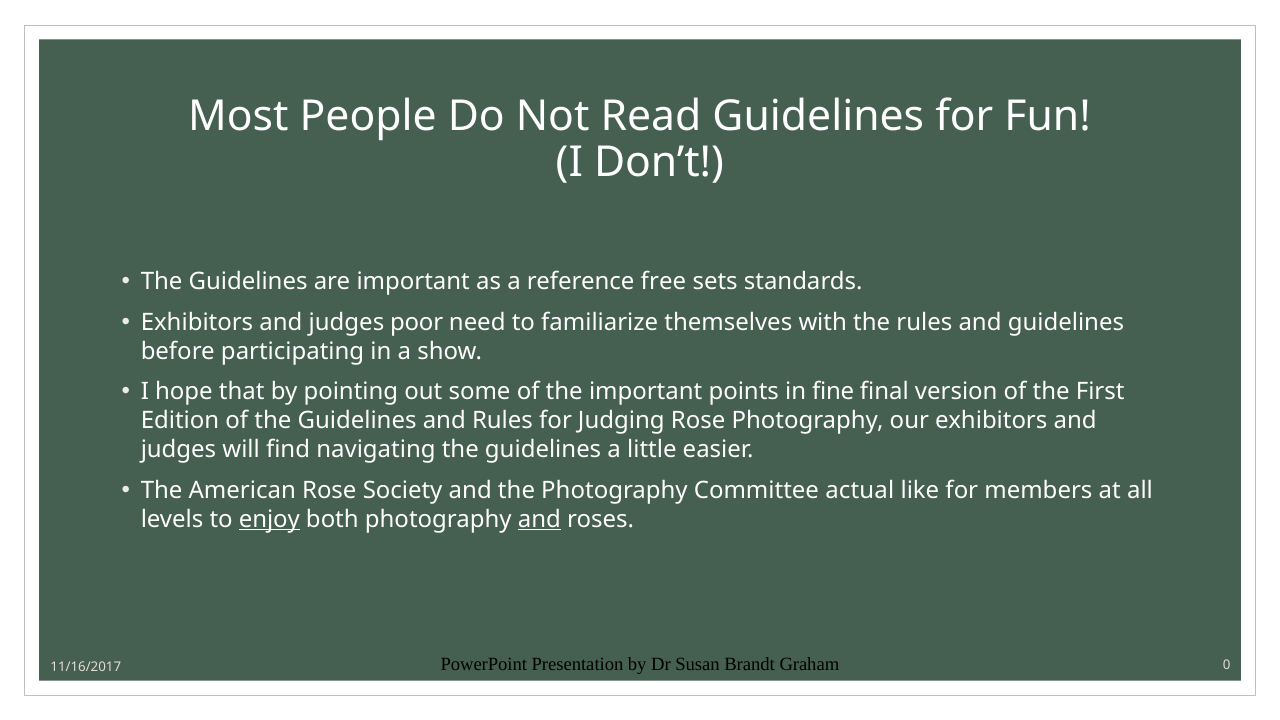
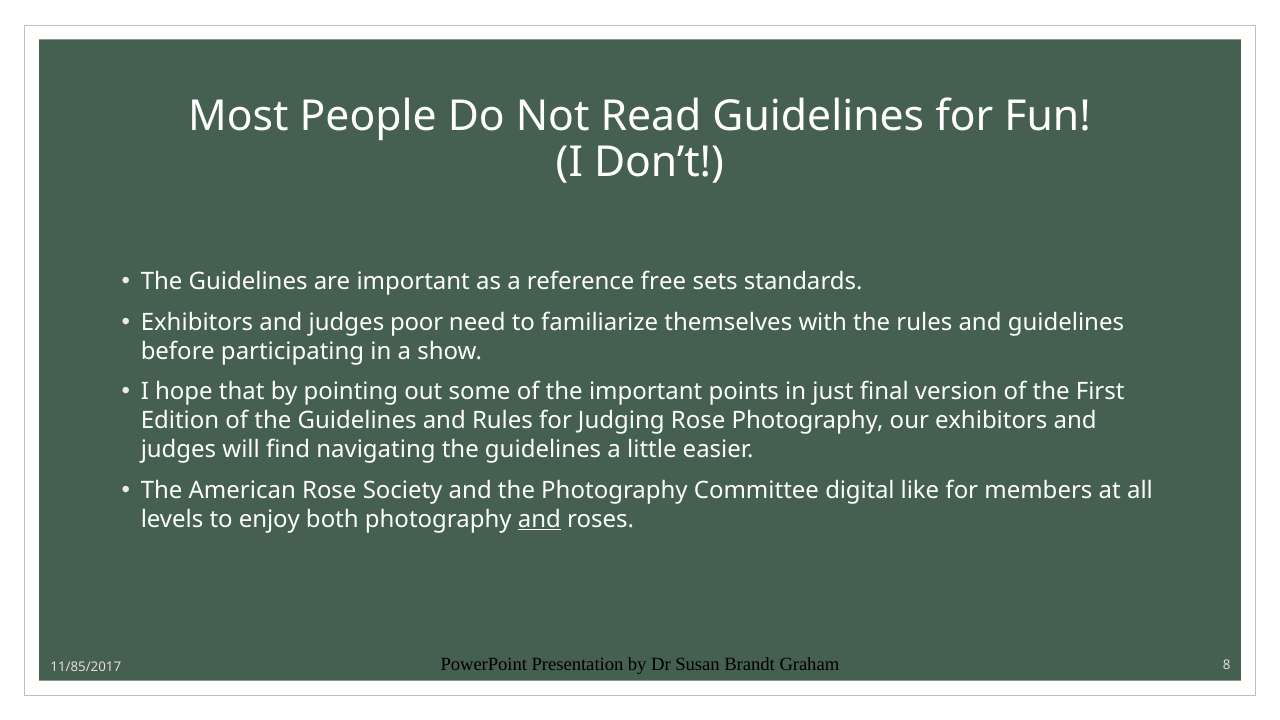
fine: fine -> just
actual: actual -> digital
enjoy underline: present -> none
0: 0 -> 8
11/16/2017: 11/16/2017 -> 11/85/2017
